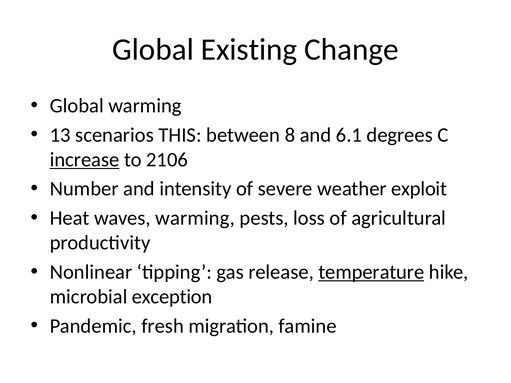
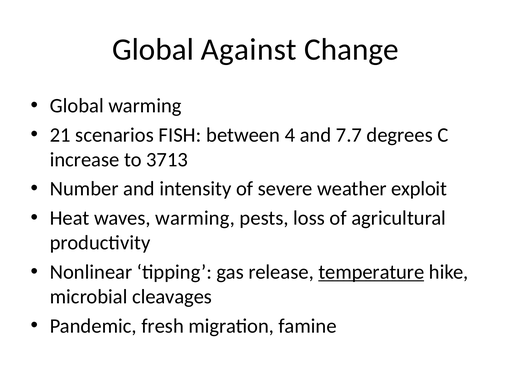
Existing: Existing -> Against
13: 13 -> 21
THIS: THIS -> FISH
8: 8 -> 4
6.1: 6.1 -> 7.7
increase underline: present -> none
2106: 2106 -> 3713
exception: exception -> cleavages
